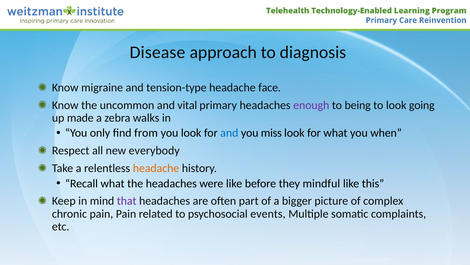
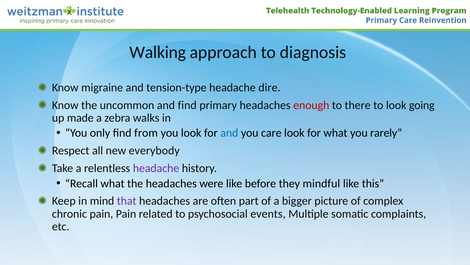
Disease: Disease -> Walking
face: face -> dire
and vital: vital -> find
enough colour: purple -> red
being: being -> there
miss: miss -> care
when: when -> rarely
headache at (156, 168) colour: orange -> purple
